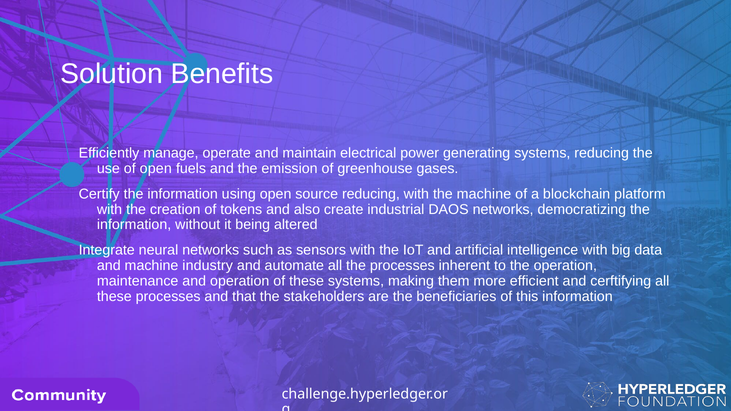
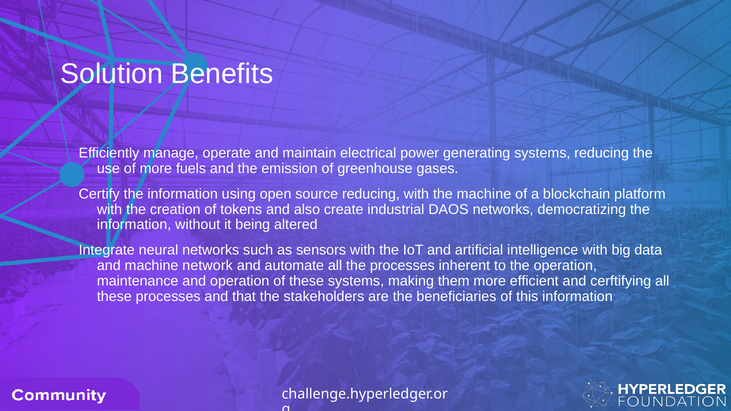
of open: open -> more
industry: industry -> network
